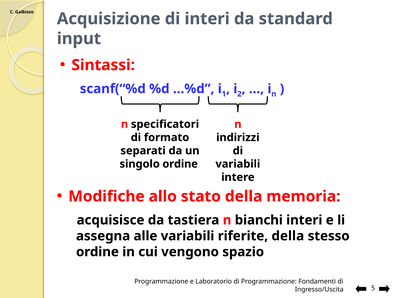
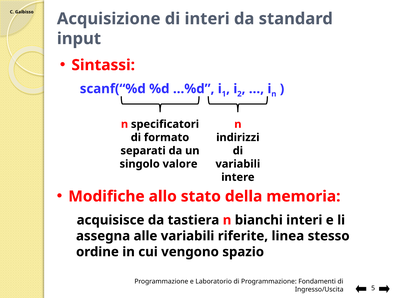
singolo ordine: ordine -> valore
riferite della: della -> linea
